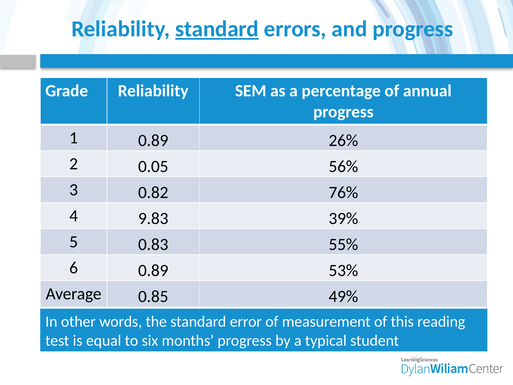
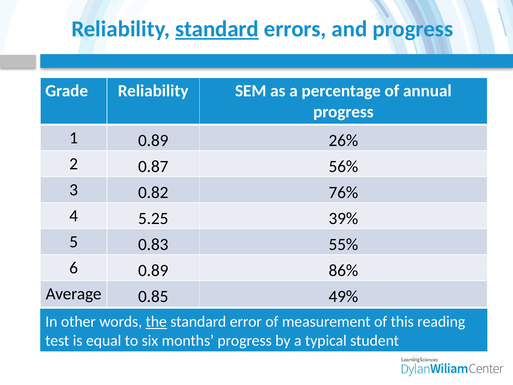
0.05: 0.05 -> 0.87
9.83: 9.83 -> 5.25
53%: 53% -> 86%
the underline: none -> present
